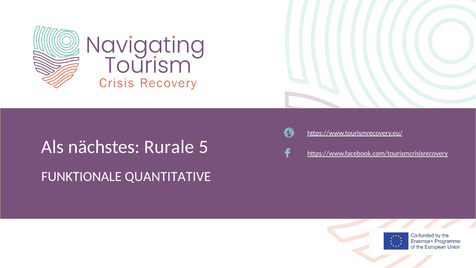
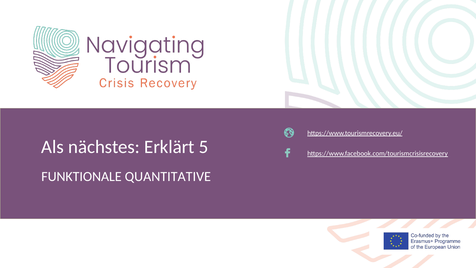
Rurale: Rurale -> Erklärt
